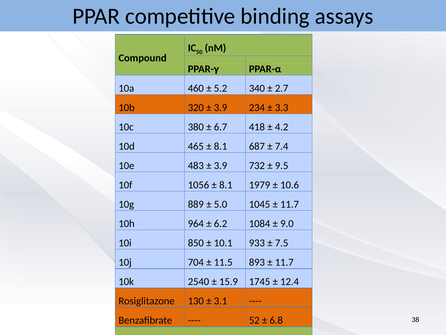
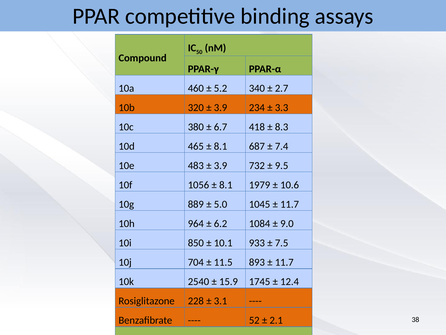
4.2: 4.2 -> 8.3
130: 130 -> 228
6.8: 6.8 -> 2.1
